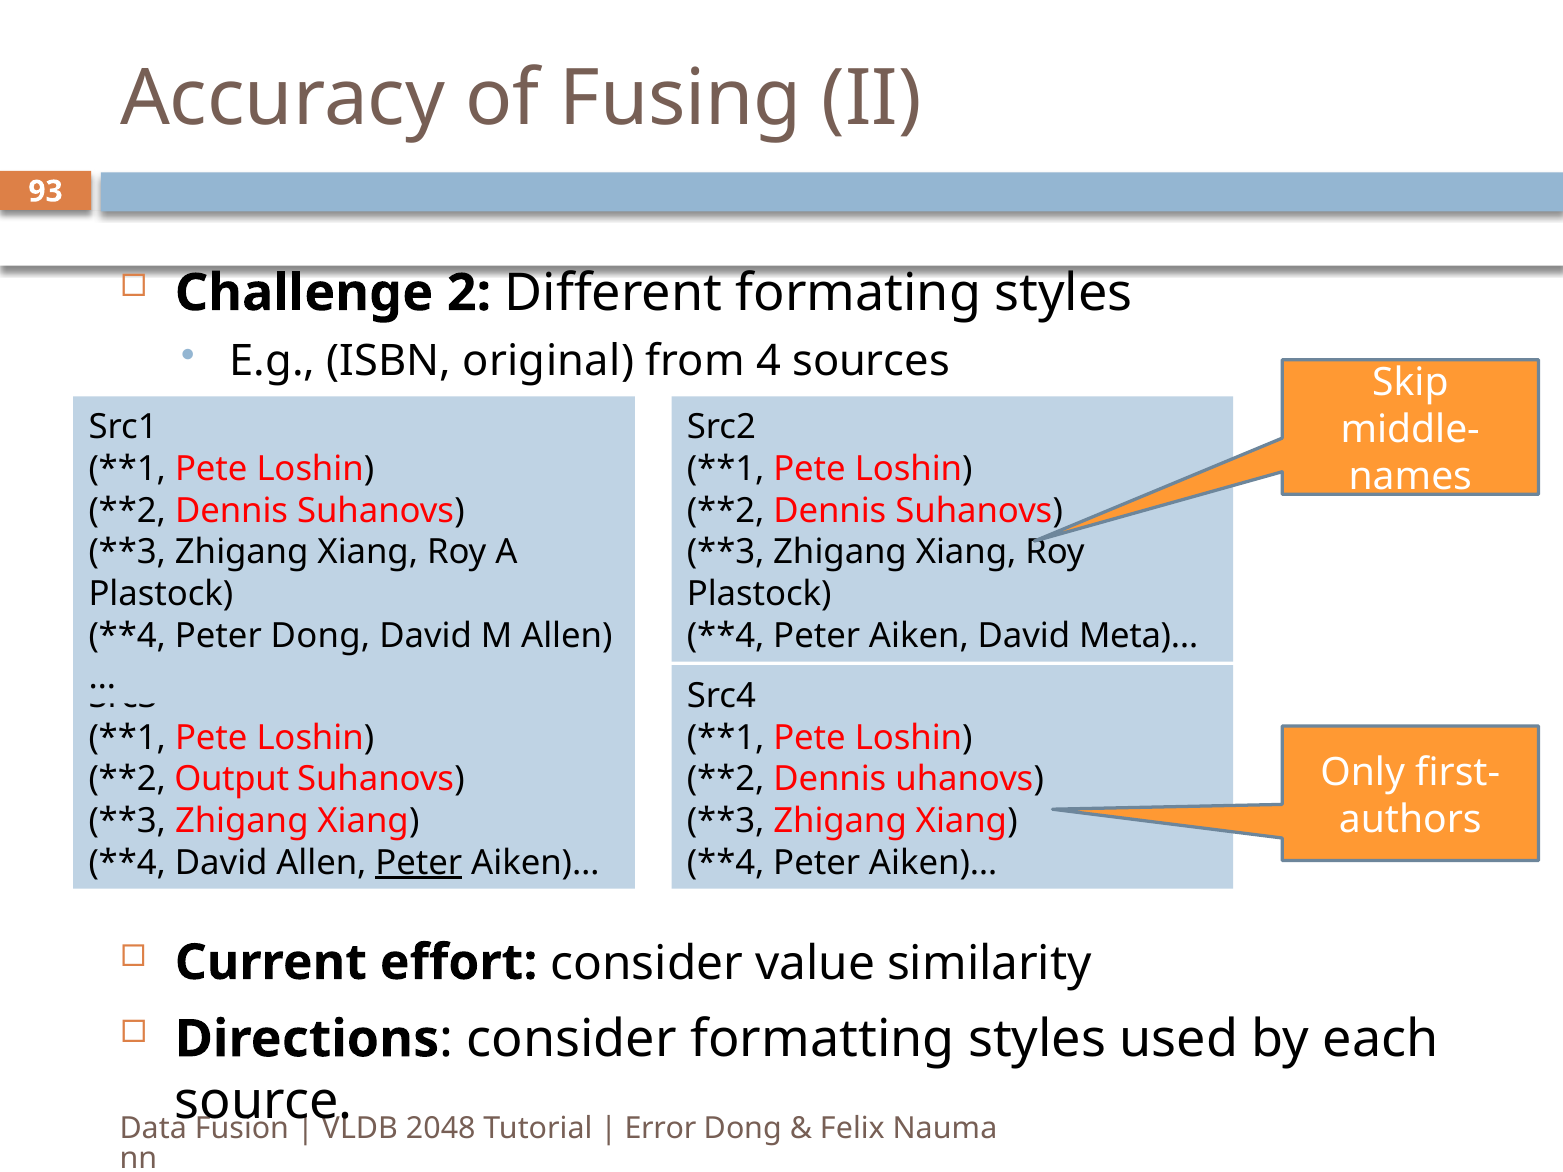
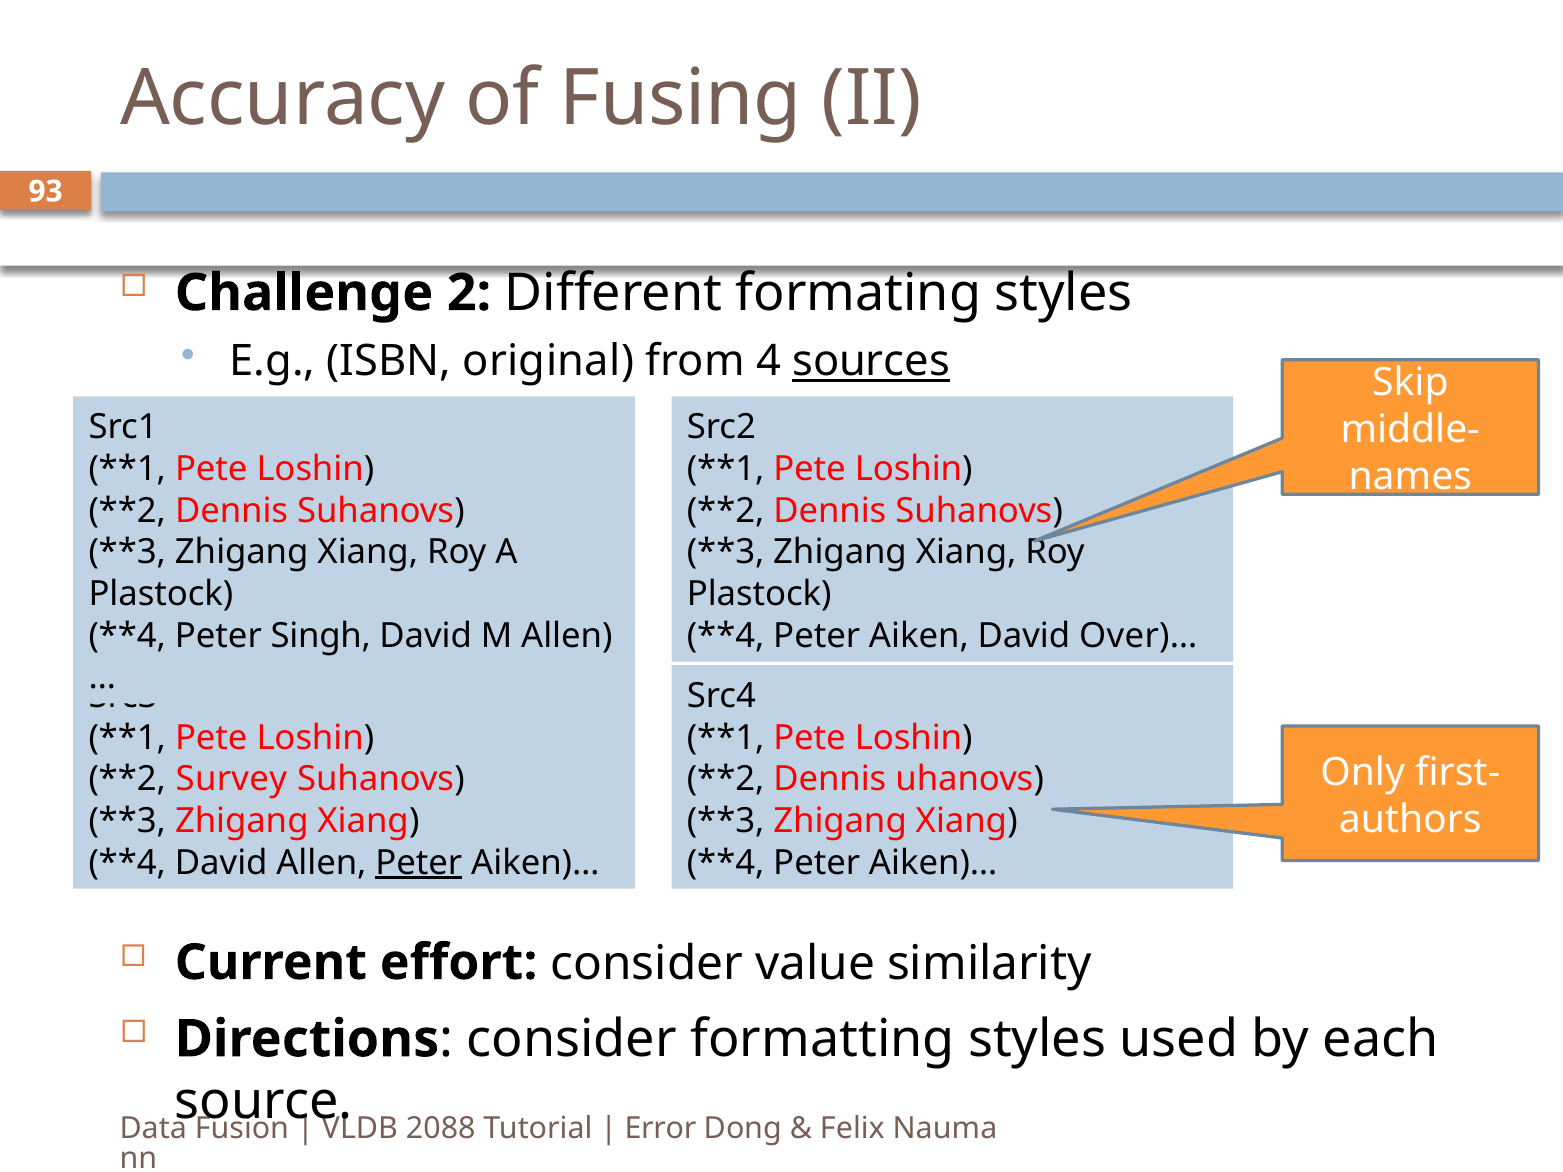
sources underline: none -> present
Meta)…: Meta)… -> Over)…
Peter Dong: Dong -> Singh
Output: Output -> Survey
2048: 2048 -> 2088
